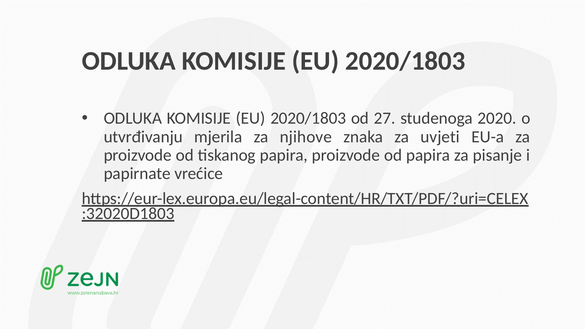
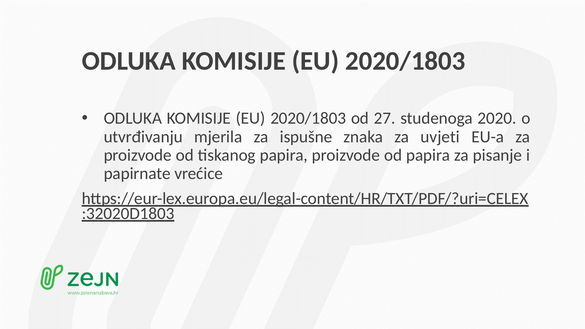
njihove: njihove -> ispušne
